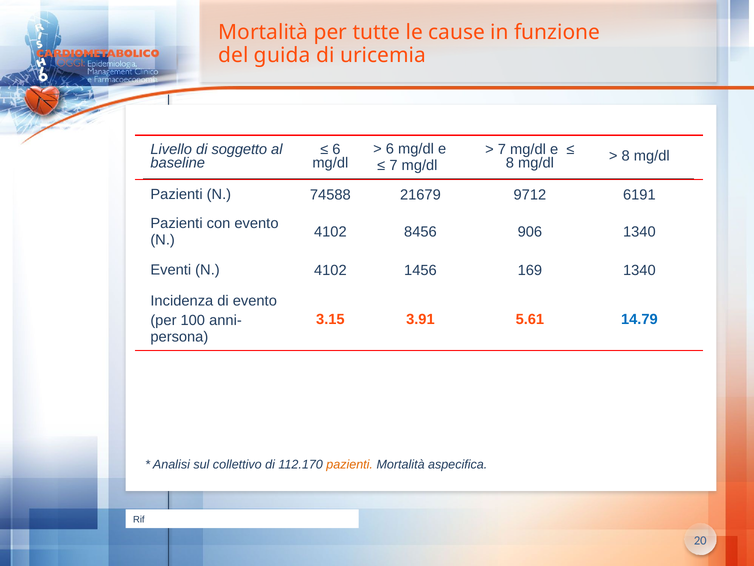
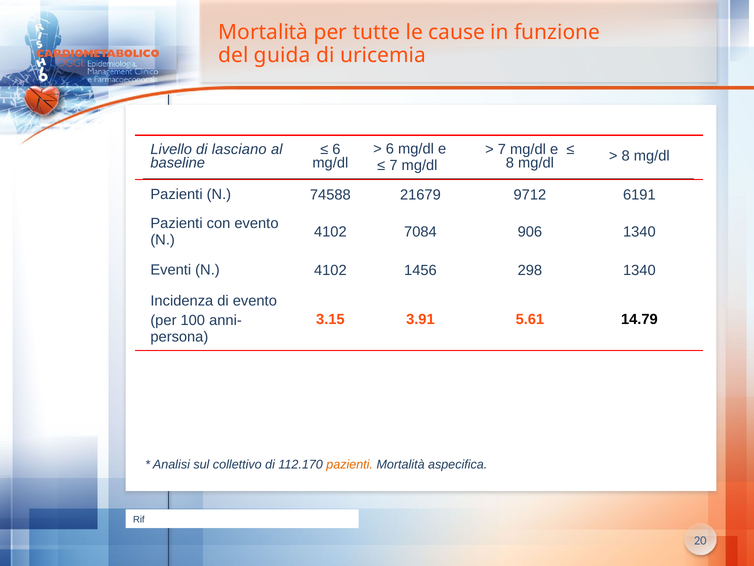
soggetto: soggetto -> lasciano
8456: 8456 -> 7084
169: 169 -> 298
14.79 colour: blue -> black
